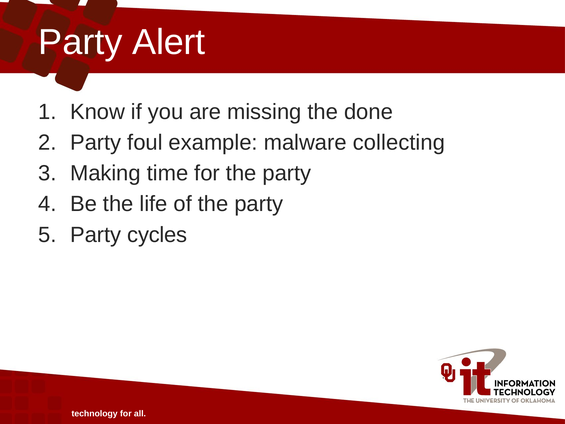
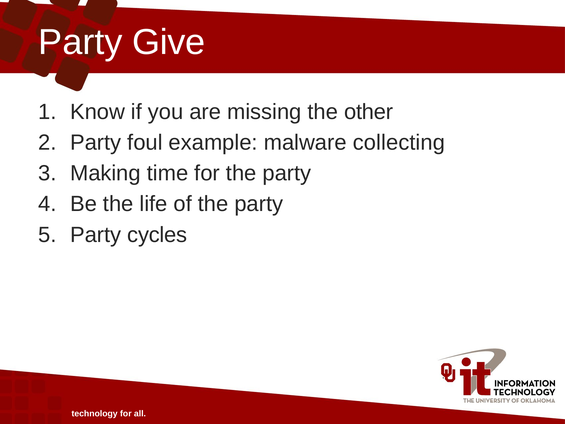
Alert: Alert -> Give
done: done -> other
